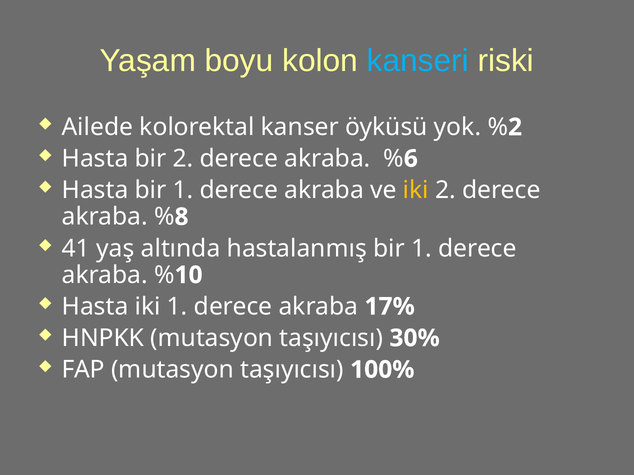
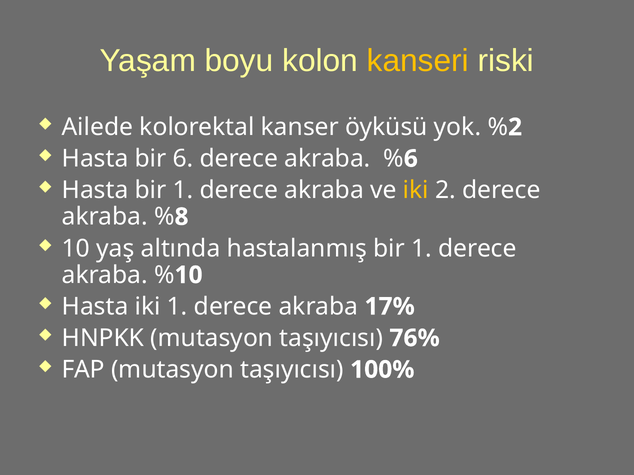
kanseri colour: light blue -> yellow
bir 2: 2 -> 6
41 at (76, 249): 41 -> 10
30%: 30% -> 76%
